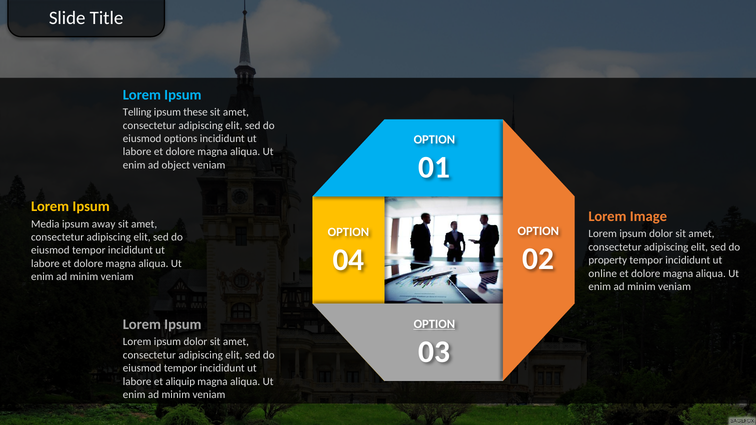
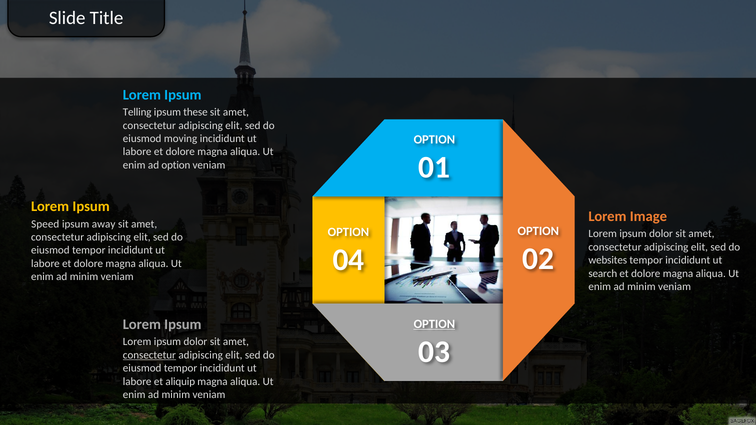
options: options -> moving
ad object: object -> option
Media: Media -> Speed
property: property -> websites
online: online -> search
consectetur at (149, 355) underline: none -> present
